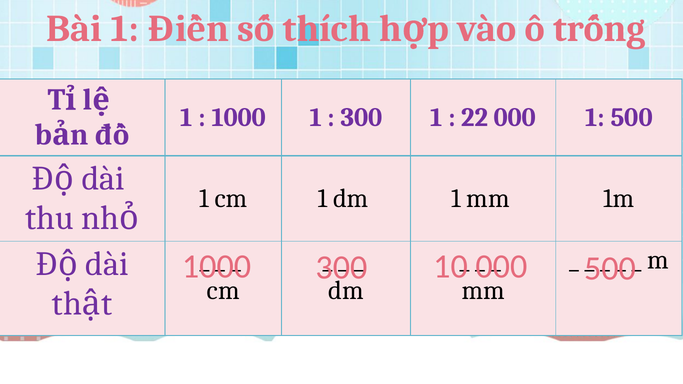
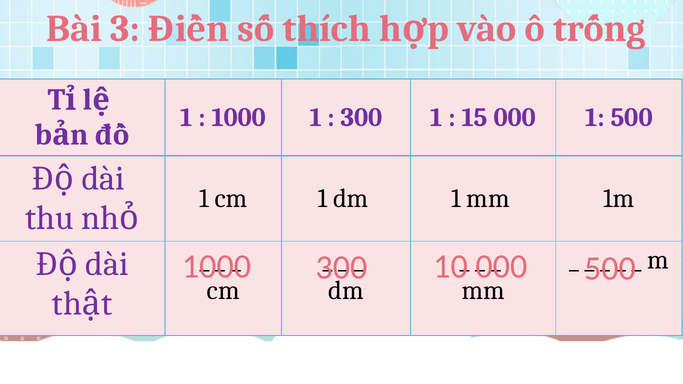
Bài 1: 1 -> 3
22: 22 -> 15
